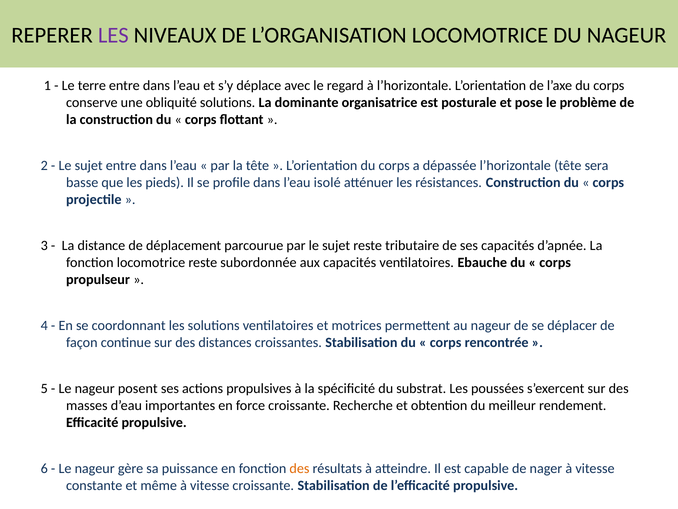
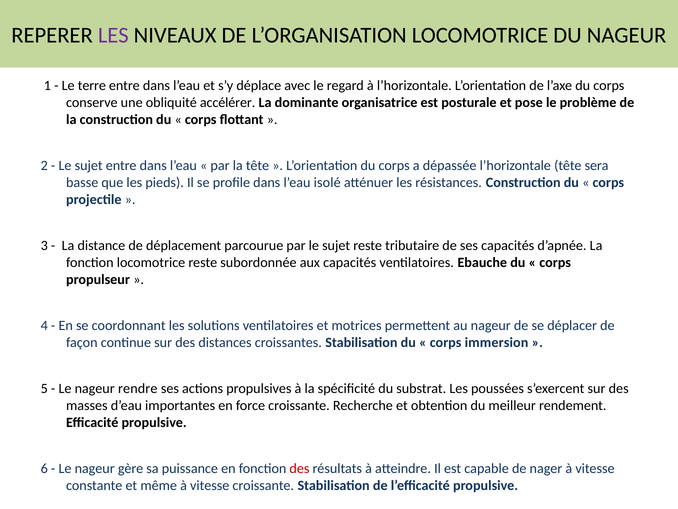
obliquité solutions: solutions -> accélérer
rencontrée: rencontrée -> immersion
posent: posent -> rendre
des at (299, 468) colour: orange -> red
